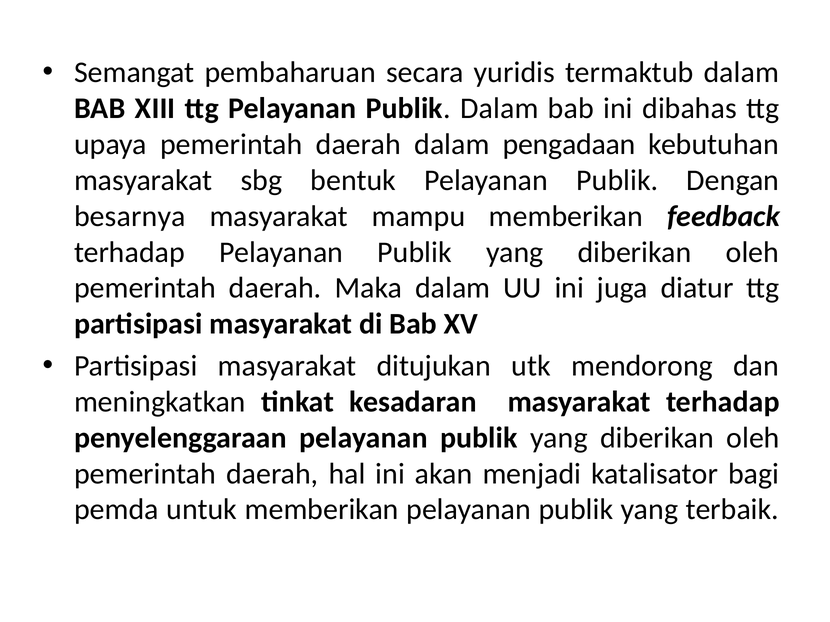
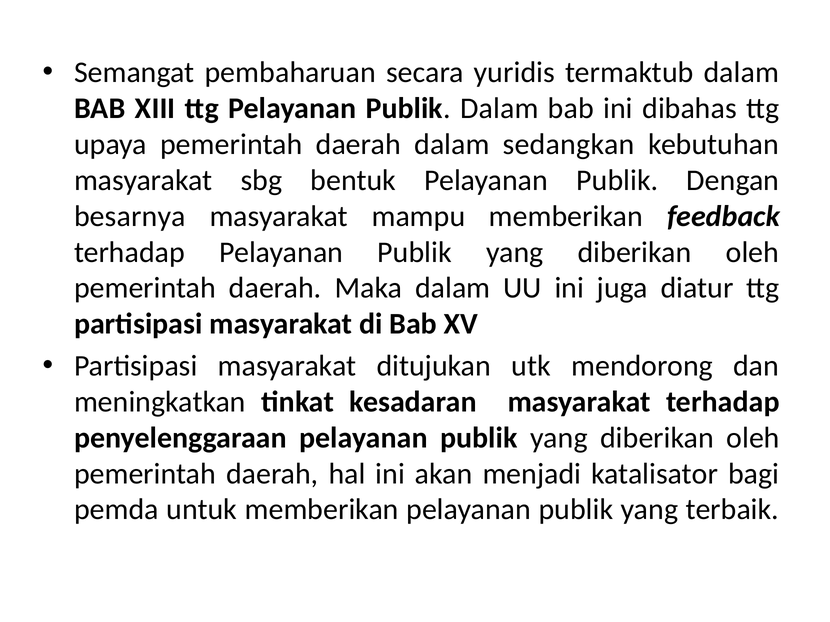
pengadaan: pengadaan -> sedangkan
